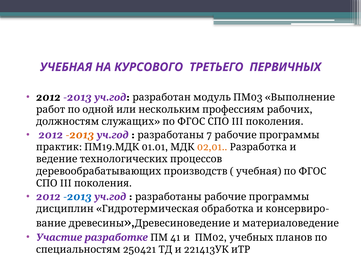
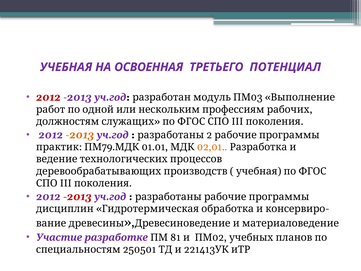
КУРСОВОГО: КУРСОВОГО -> ОСВОЕННАЯ
ПЕРВИЧНЫХ: ПЕРВИЧНЫХ -> ПОТЕНЦИАЛ
2012 at (48, 97) colour: black -> red
7: 7 -> 2
19: 19 -> 79
-2013 at (77, 197) colour: blue -> red
41: 41 -> 81
250421: 250421 -> 250501
